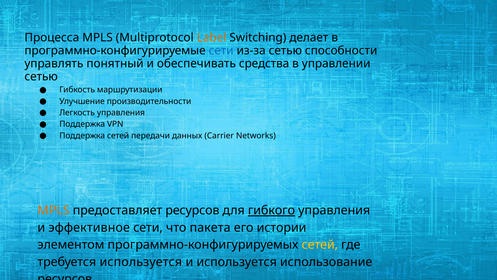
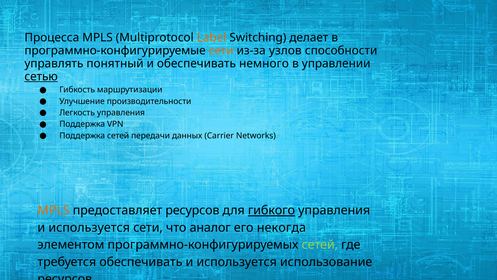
сети at (221, 50) colour: blue -> orange
из-за сетью: сетью -> узлов
средства: средства -> немного
сетью at (41, 76) underline: none -> present
эффективное at (89, 227): эффективное -> используется
пакета: пакета -> аналог
истории: истории -> некогда
сетей at (320, 244) colour: yellow -> light green
требуется используется: используется -> обеспечивать
